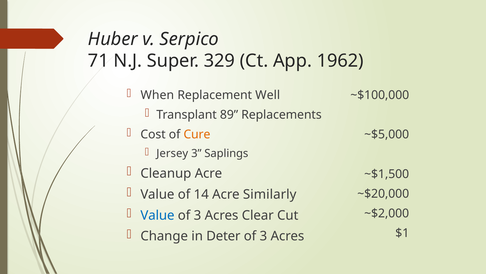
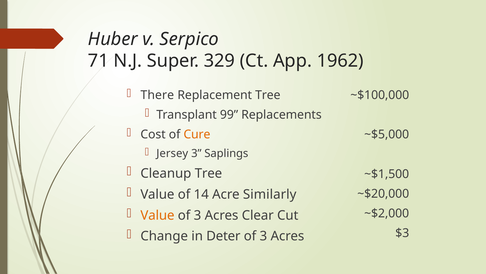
When: When -> There
Replacement Well: Well -> Tree
89: 89 -> 99
Cleanup Acre: Acre -> Tree
Value at (157, 215) colour: blue -> orange
$1: $1 -> $3
